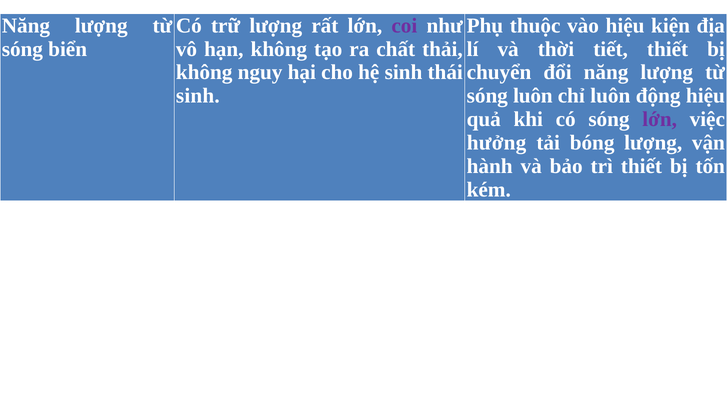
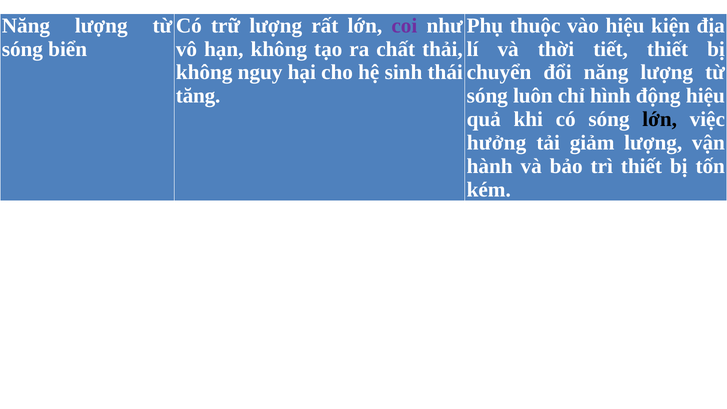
sinh at (198, 96): sinh -> tăng
chỉ luôn: luôn -> hình
lớn at (660, 119) colour: purple -> black
bóng: bóng -> giảm
